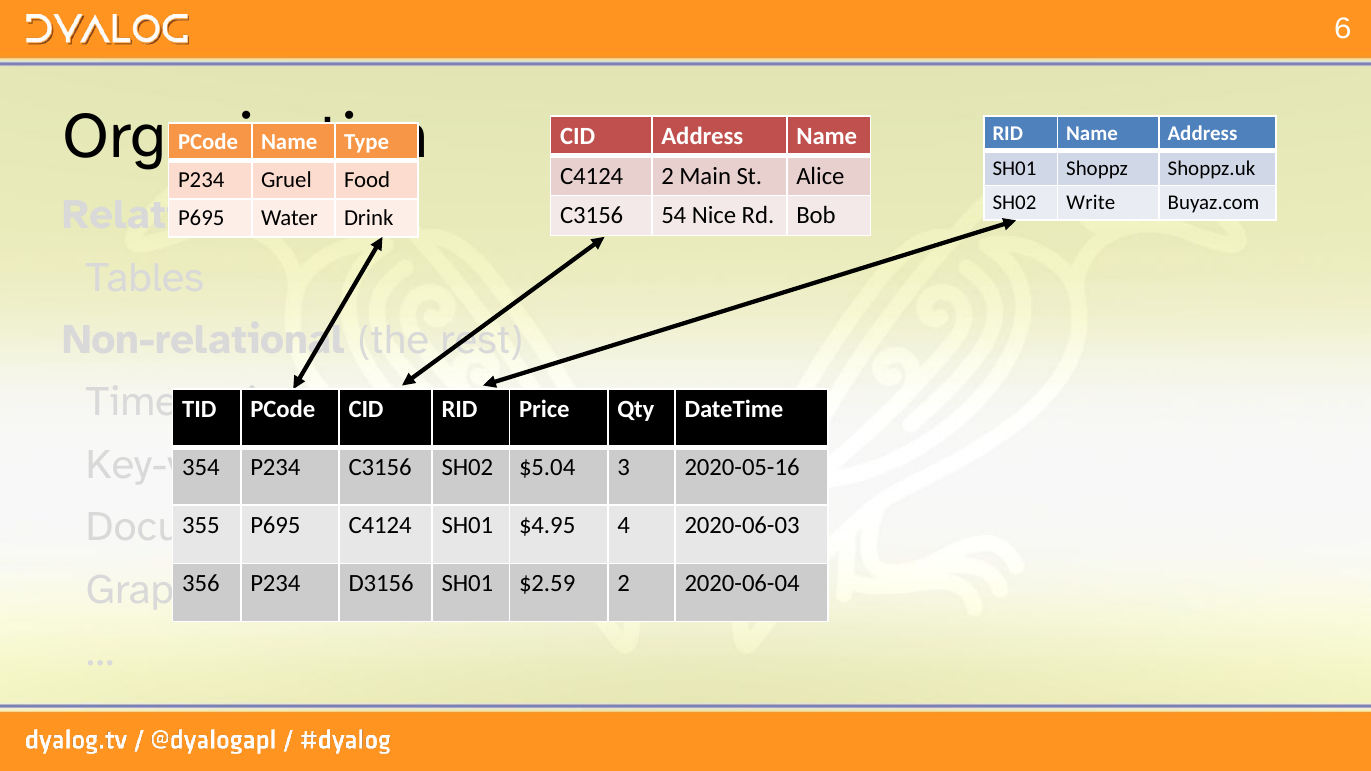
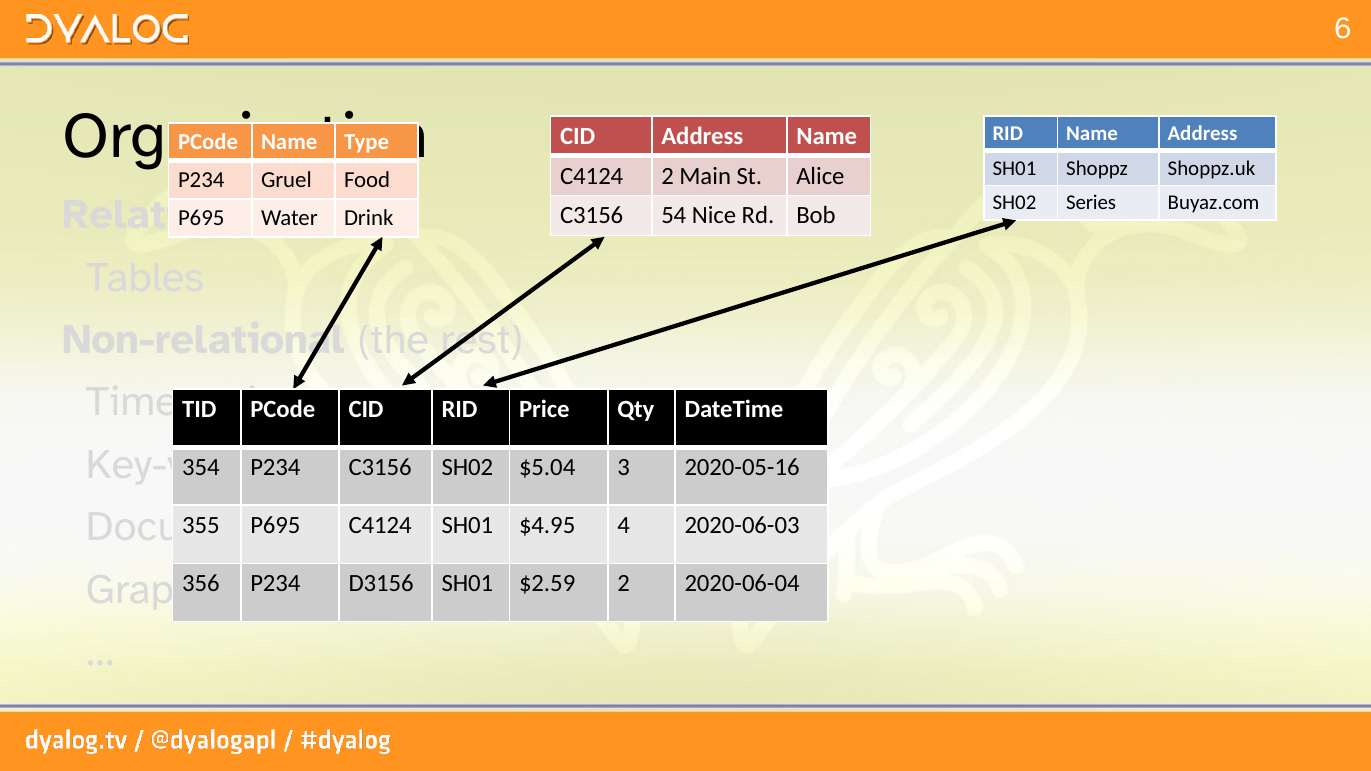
SH02 Write: Write -> Series
